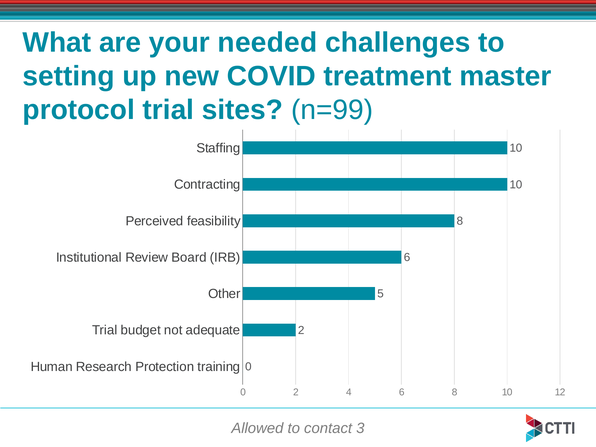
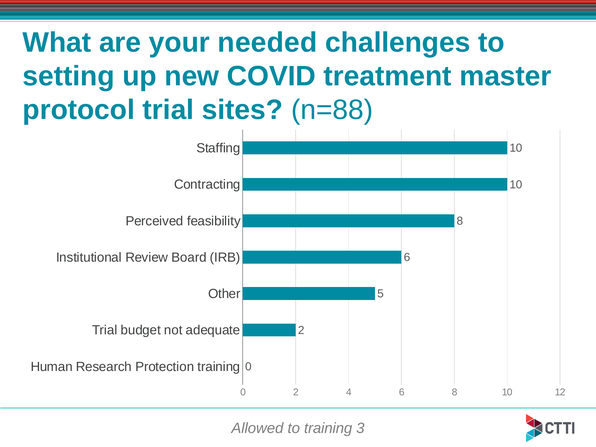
n=99: n=99 -> n=88
to contact: contact -> training
